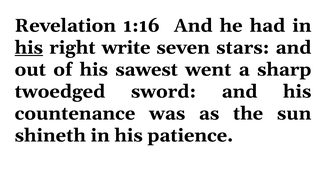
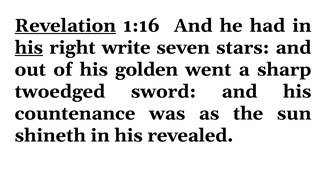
Revelation underline: none -> present
sawest: sawest -> golden
patience: patience -> revealed
